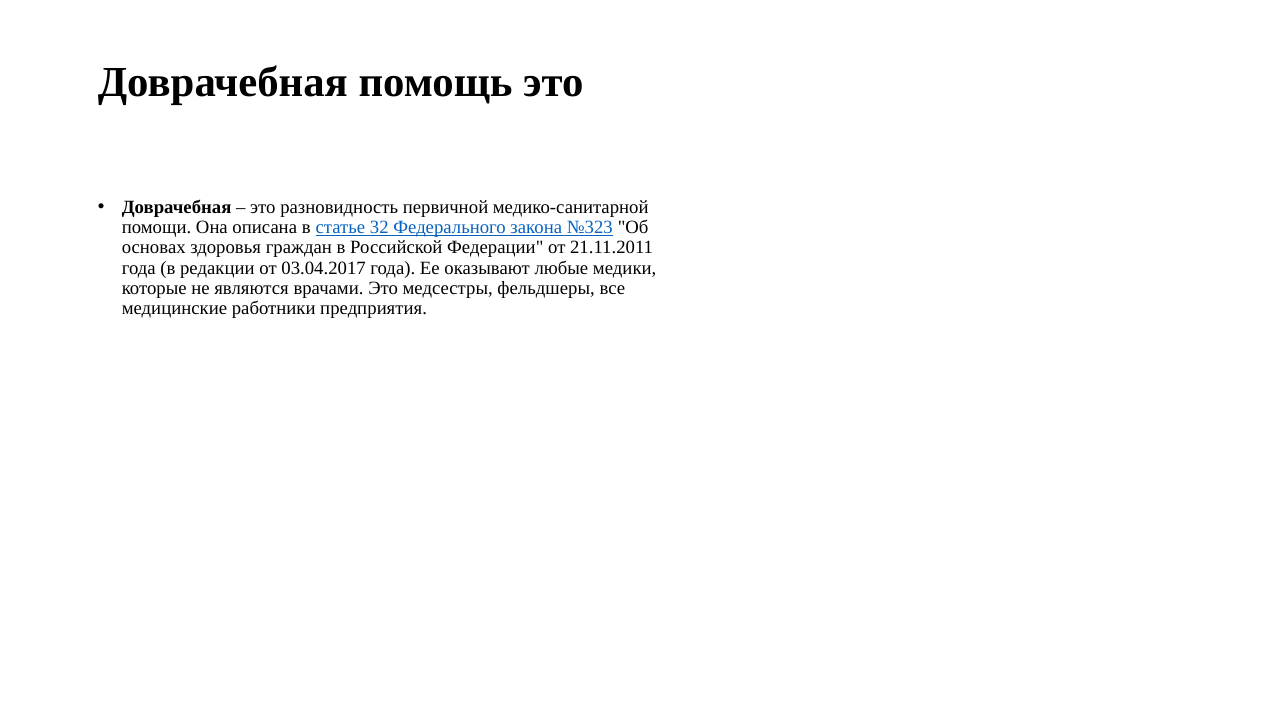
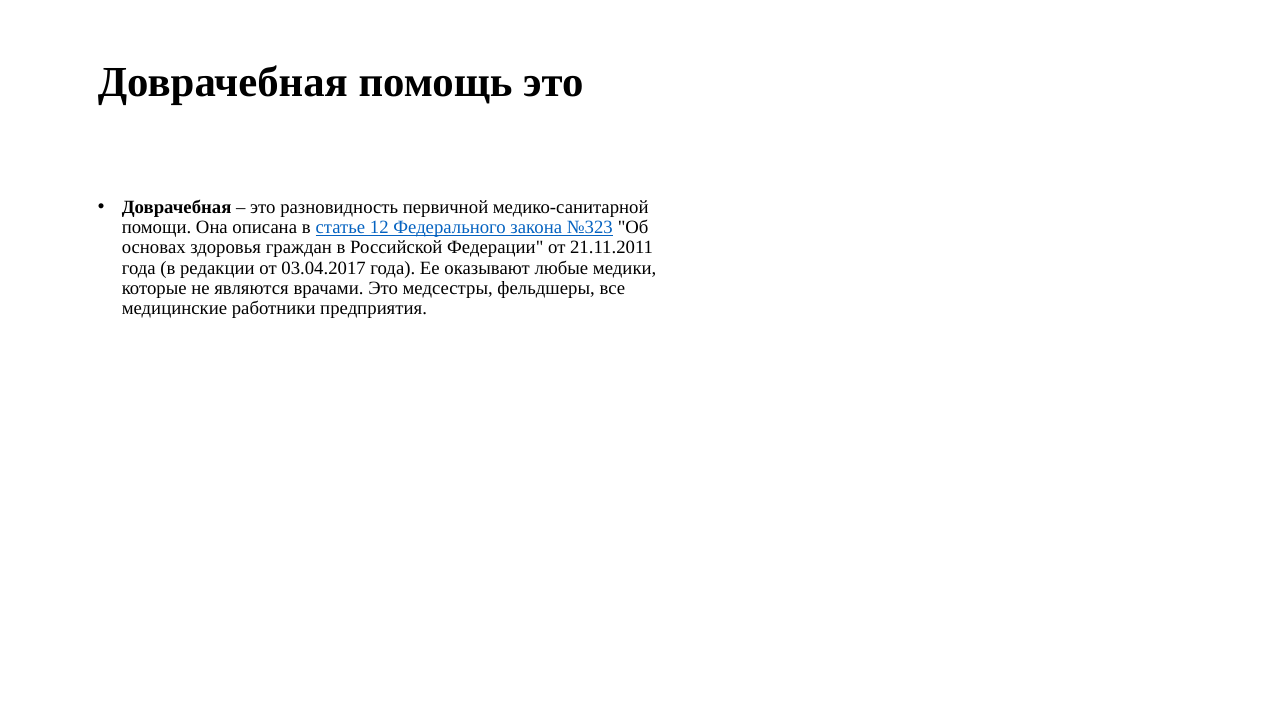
32: 32 -> 12
